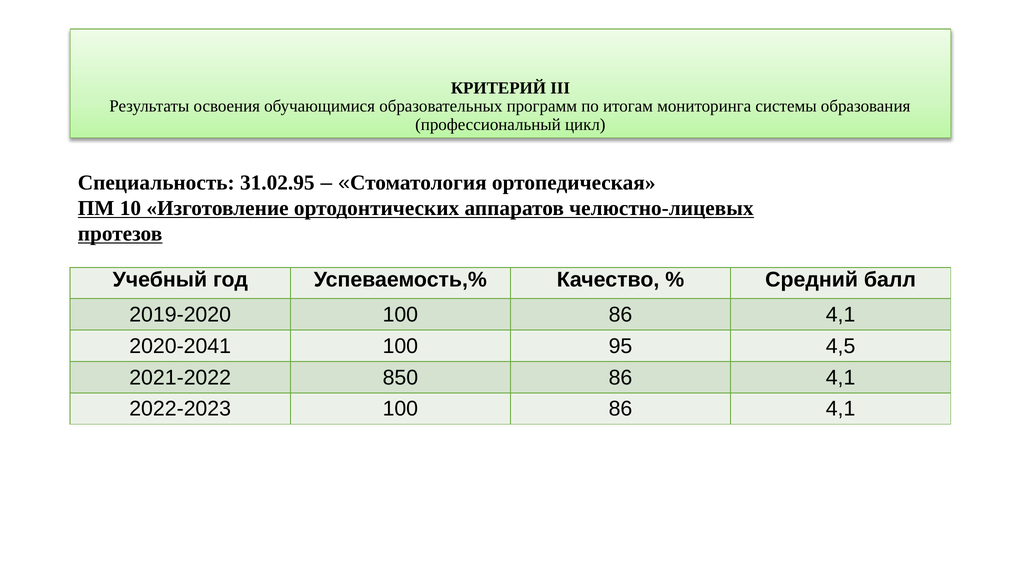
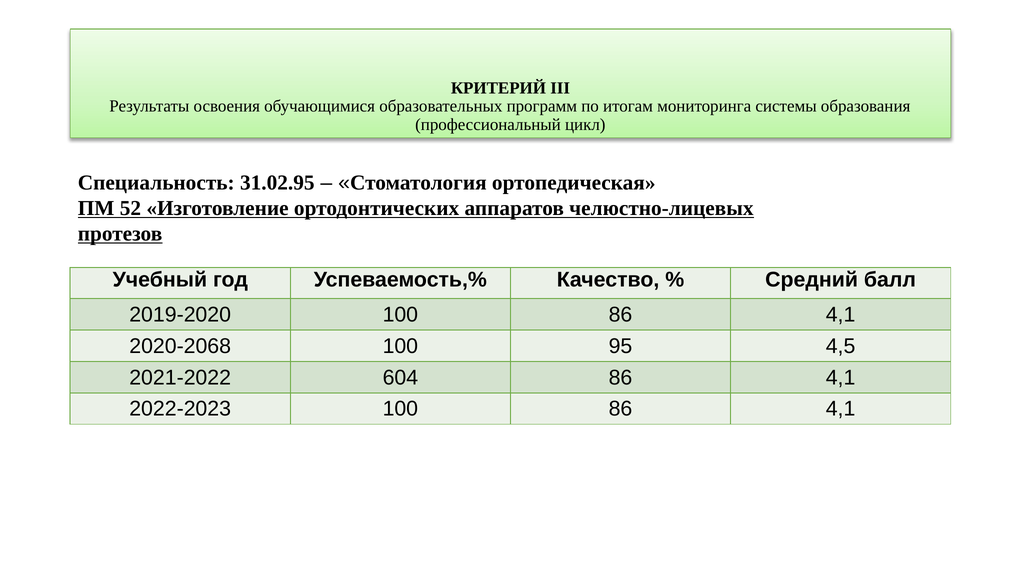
10: 10 -> 52
2020-2041: 2020-2041 -> 2020-2068
850: 850 -> 604
